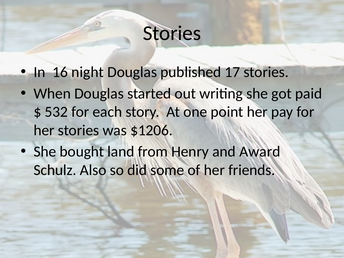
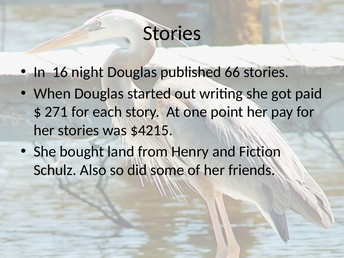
17: 17 -> 66
532: 532 -> 271
$1206: $1206 -> $4215
Award: Award -> Fiction
